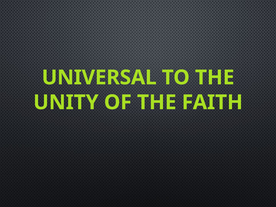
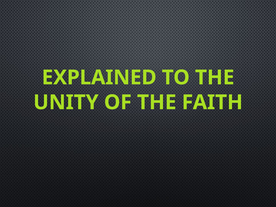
UNIVERSAL: UNIVERSAL -> EXPLAINED
